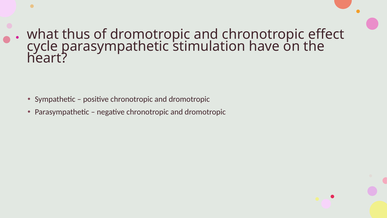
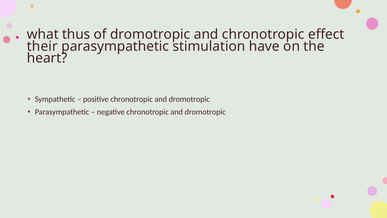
cycle: cycle -> their
